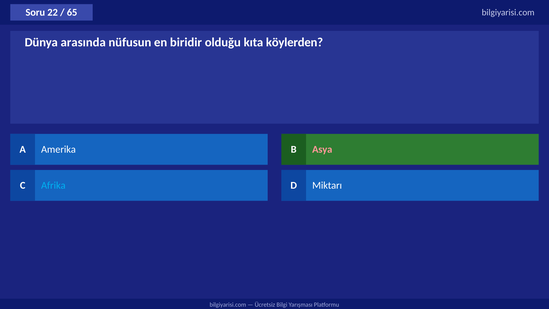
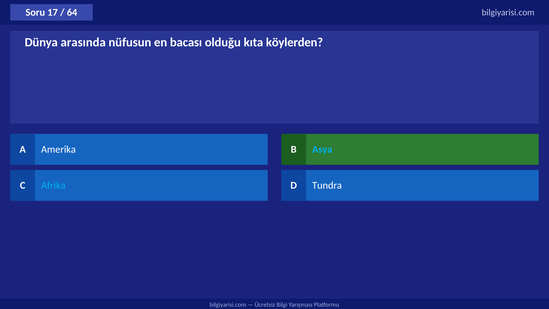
22: 22 -> 17
65: 65 -> 64
biridir: biridir -> bacası
Asya colour: pink -> light blue
Miktarı: Miktarı -> Tundra
